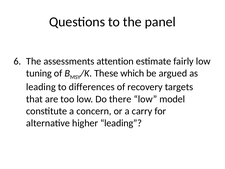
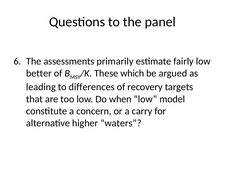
attention: attention -> primarily
tuning: tuning -> better
there: there -> when
higher leading: leading -> waters
